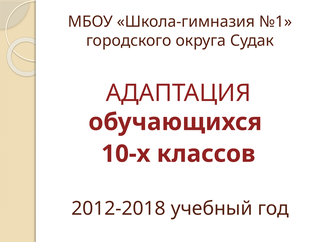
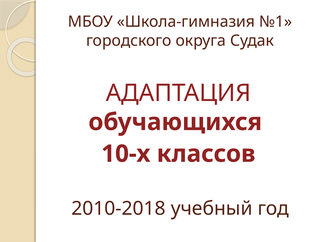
2012-2018: 2012-2018 -> 2010-2018
